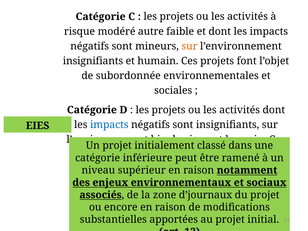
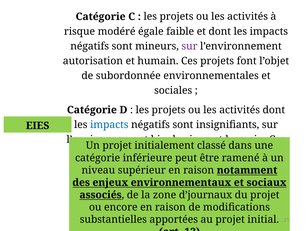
autre: autre -> égale
sur at (189, 46) colour: orange -> purple
insignifiants at (93, 61): insignifiants -> autorisation
